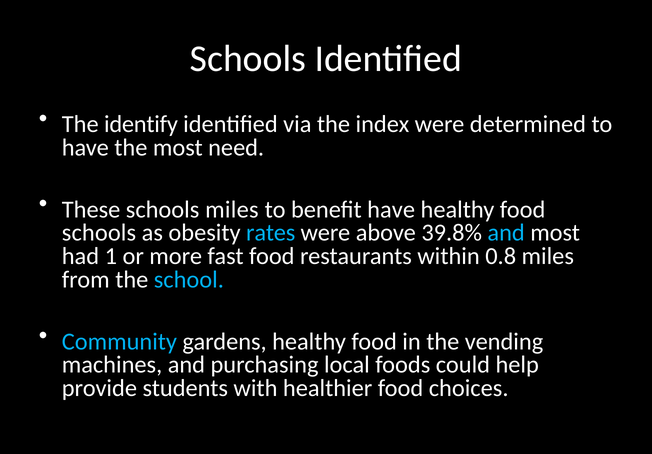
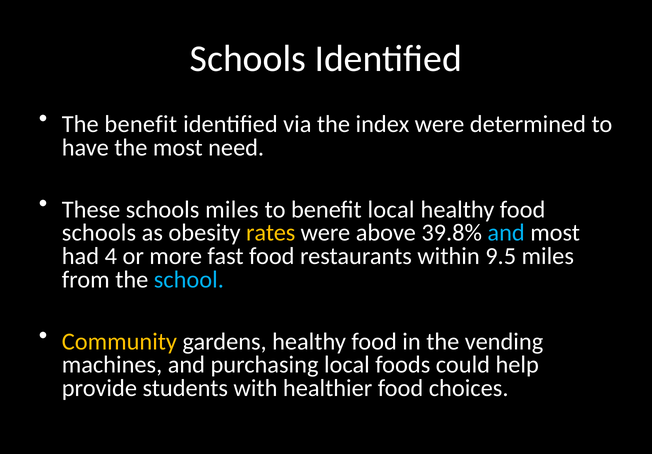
The identify: identify -> benefit
benefit have: have -> local
rates colour: light blue -> yellow
1: 1 -> 4
0.8: 0.8 -> 9.5
Community colour: light blue -> yellow
